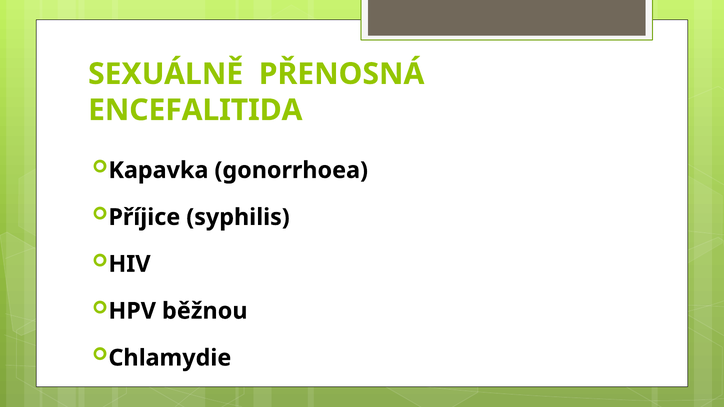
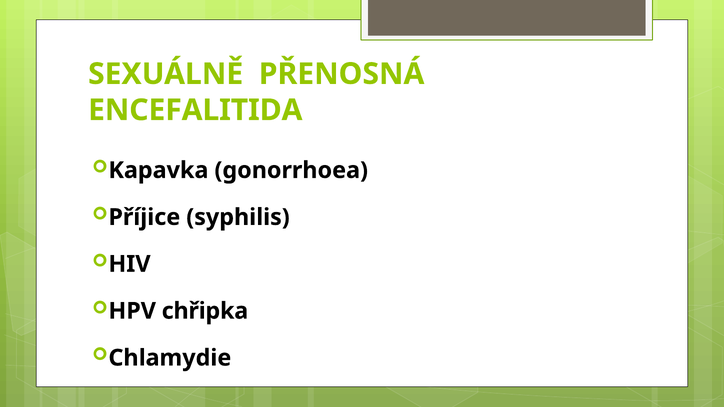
běžnou: běžnou -> chřipka
